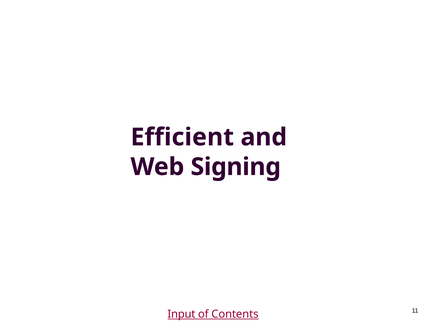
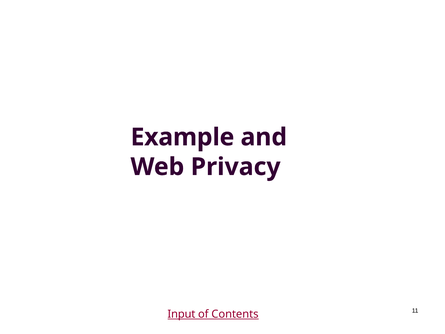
Efficient: Efficient -> Example
Signing: Signing -> Privacy
